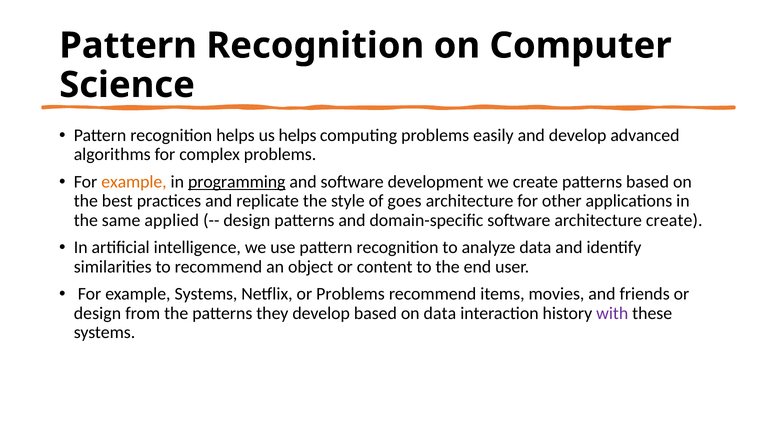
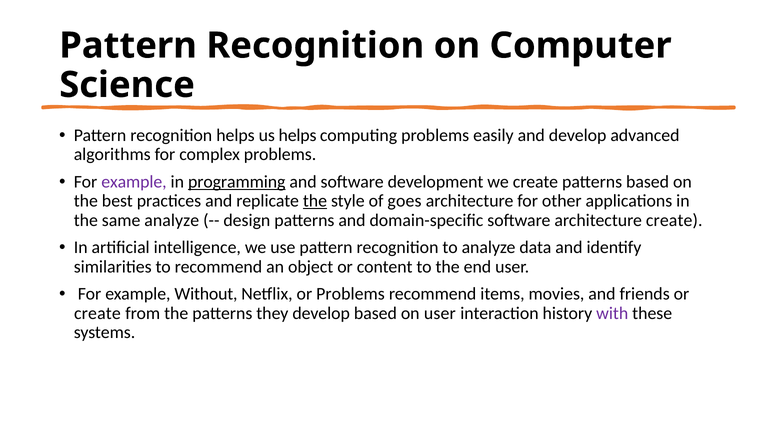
example at (134, 182) colour: orange -> purple
the at (315, 201) underline: none -> present
same applied: applied -> analyze
example Systems: Systems -> Without
design at (97, 313): design -> create
on data: data -> user
